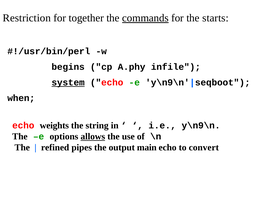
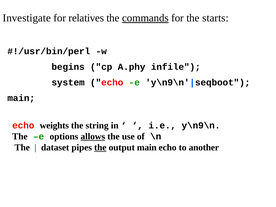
Restriction: Restriction -> Investigate
together: together -> relatives
system underline: present -> none
when at (21, 98): when -> main
refined: refined -> dataset
the at (100, 148) underline: none -> present
convert: convert -> another
